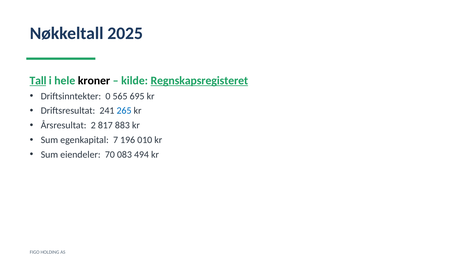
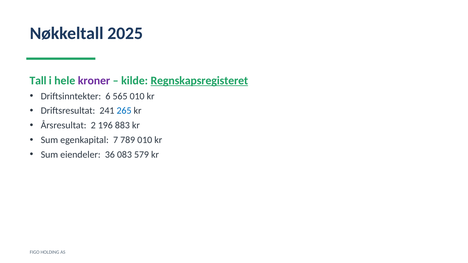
Tall underline: present -> none
kroner colour: black -> purple
0: 0 -> 6
565 695: 695 -> 010
817: 817 -> 196
196: 196 -> 789
70: 70 -> 36
494: 494 -> 579
